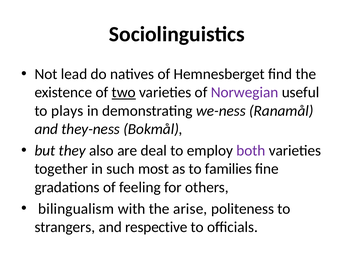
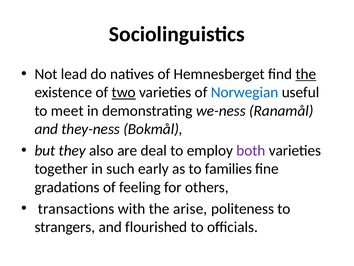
the at (306, 74) underline: none -> present
Norwegian colour: purple -> blue
plays: plays -> meet
most: most -> early
bilingualism: bilingualism -> transactions
respective: respective -> flourished
